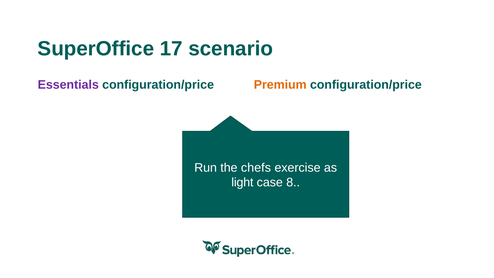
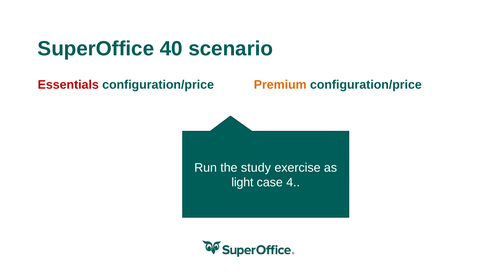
17: 17 -> 40
Essentials colour: purple -> red
chefs: chefs -> study
8: 8 -> 4
